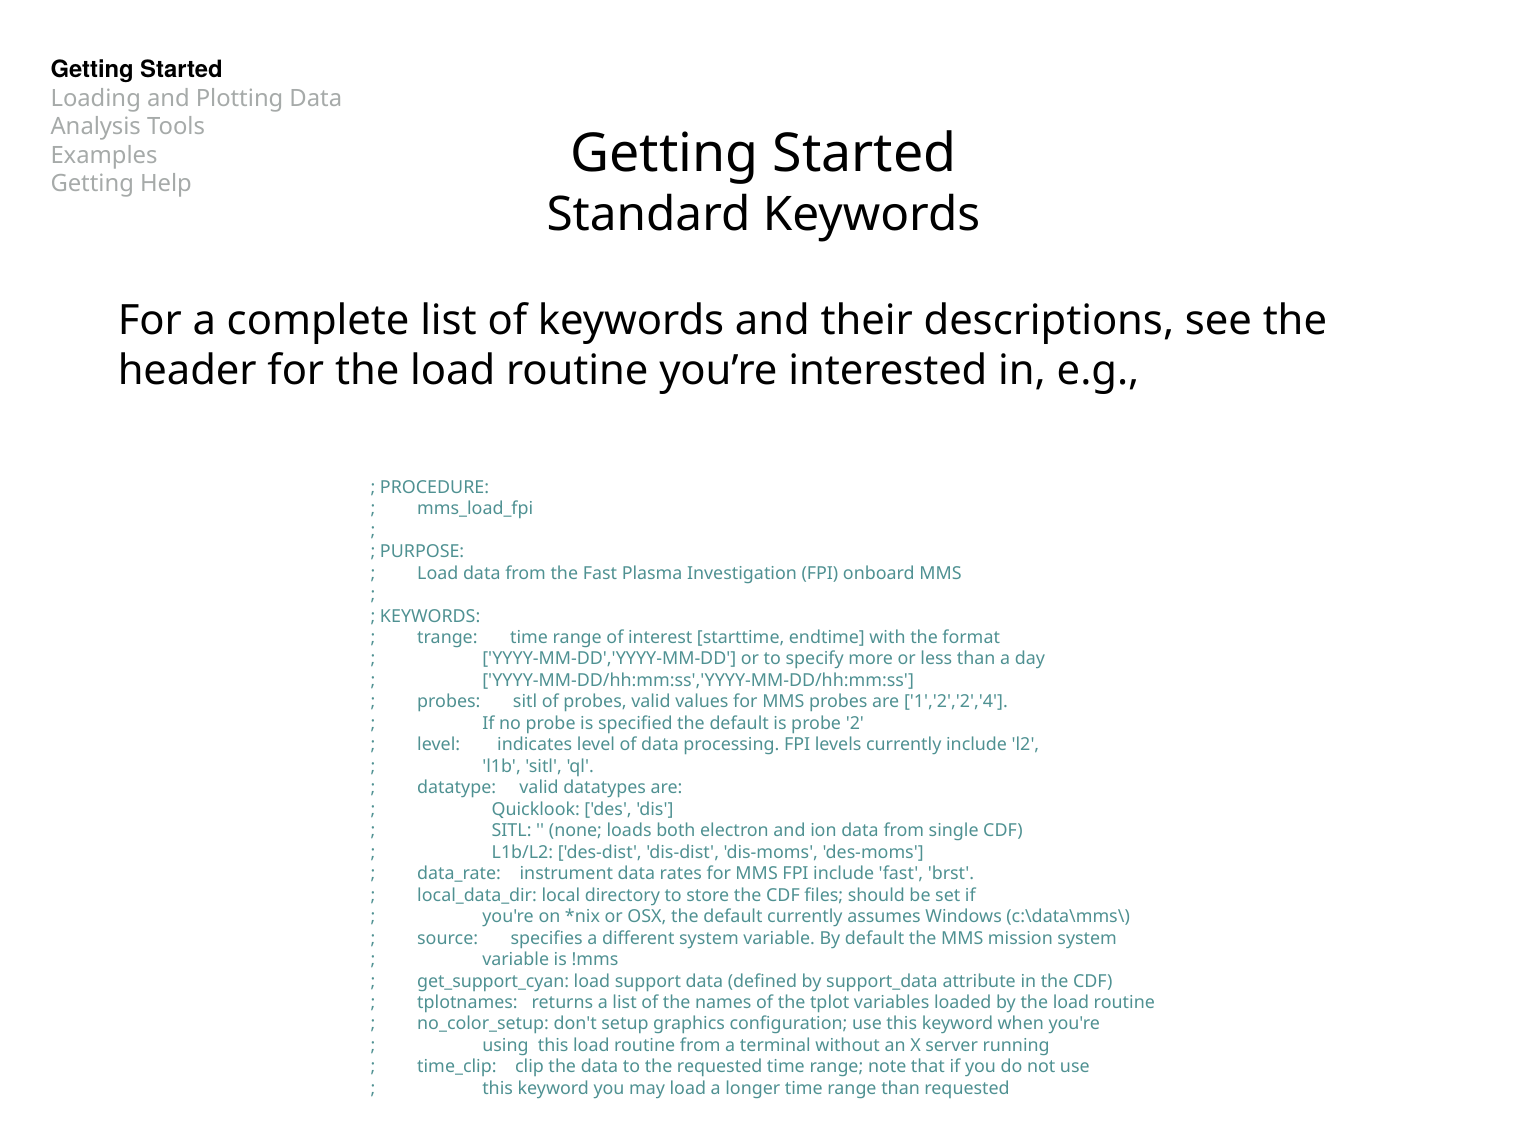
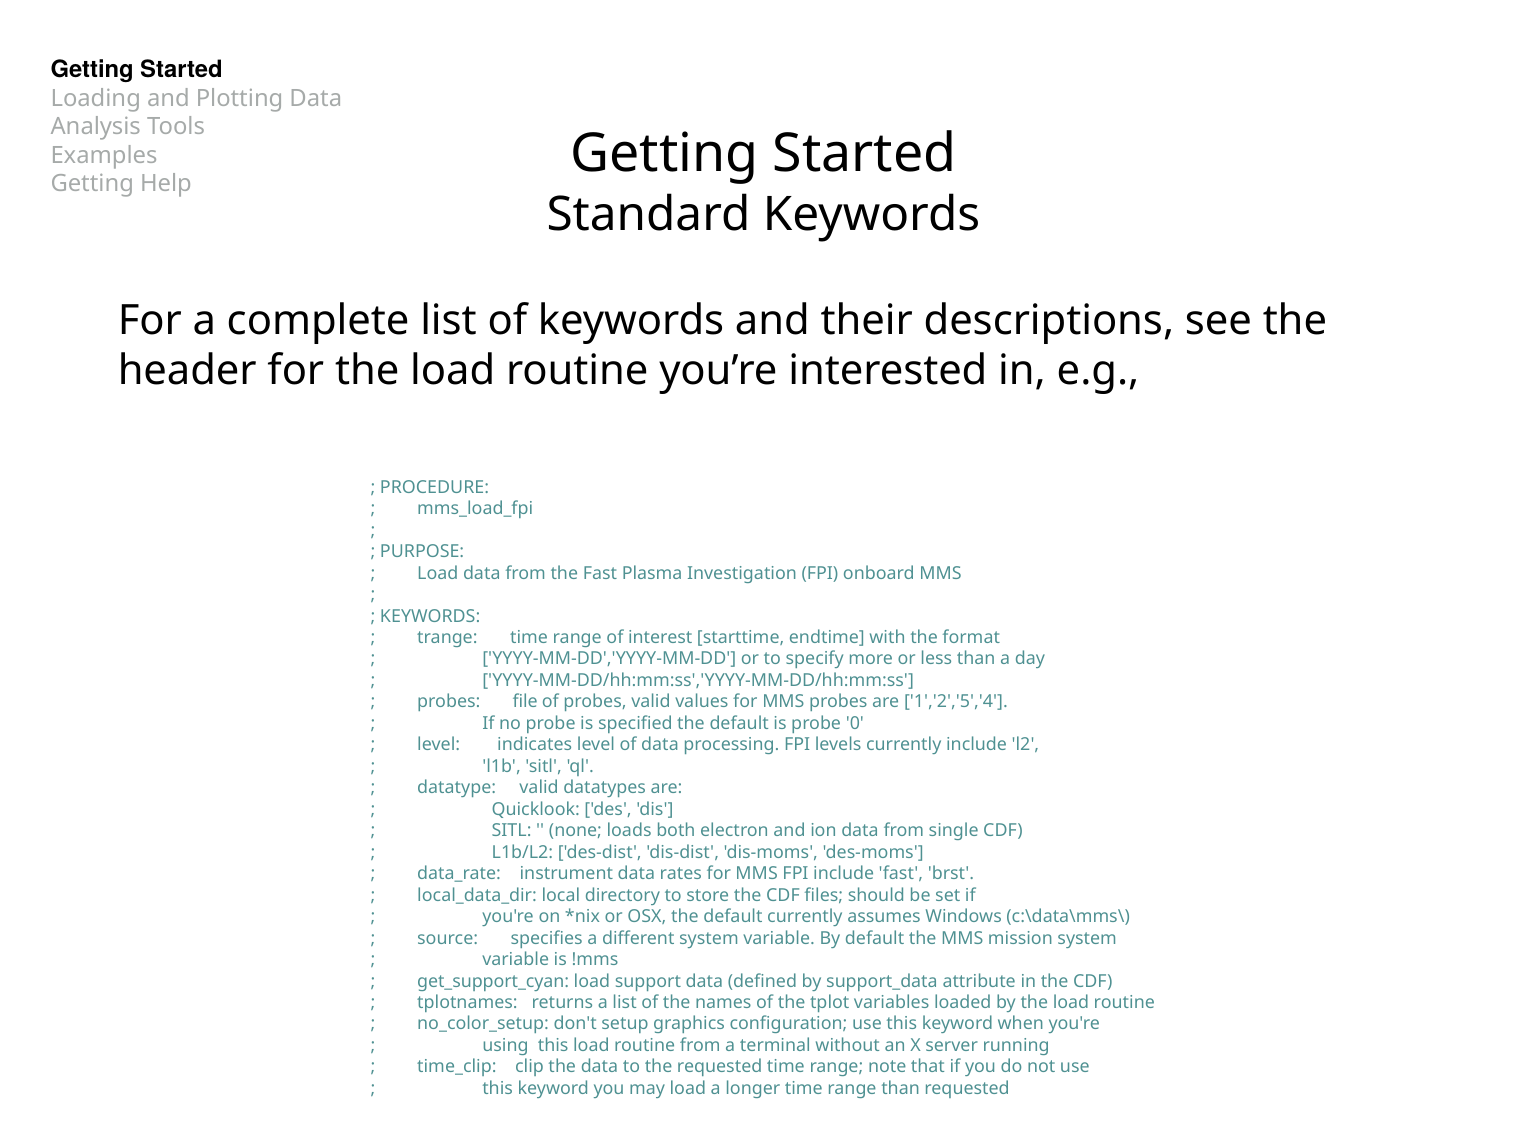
probes sitl: sitl -> file
1','2','2','4: 1','2','2','4 -> 1','2','5','4
2: 2 -> 0
